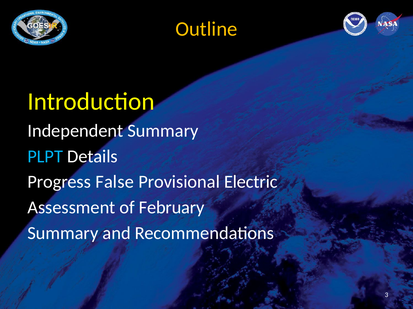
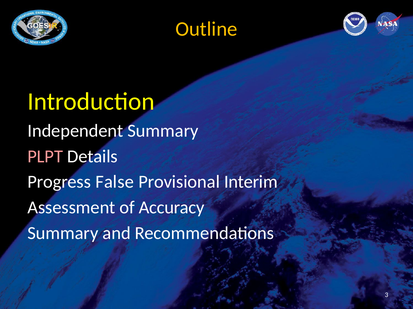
PLPT colour: light blue -> pink
Electric: Electric -> Interim
February: February -> Accuracy
